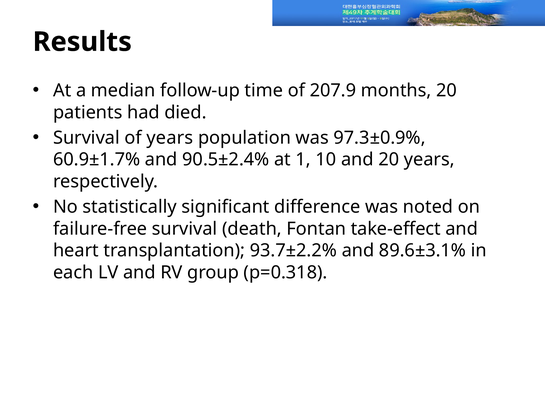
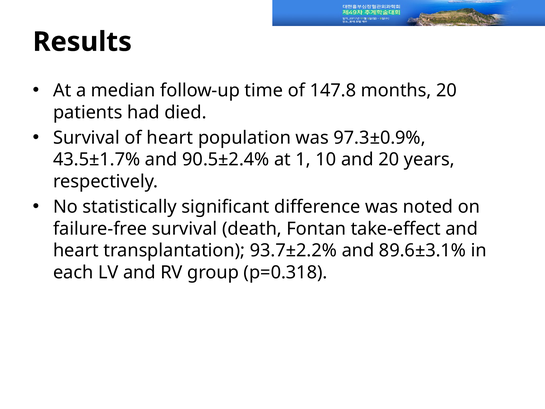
207.9: 207.9 -> 147.8
of years: years -> heart
60.9±1.7%: 60.9±1.7% -> 43.5±1.7%
